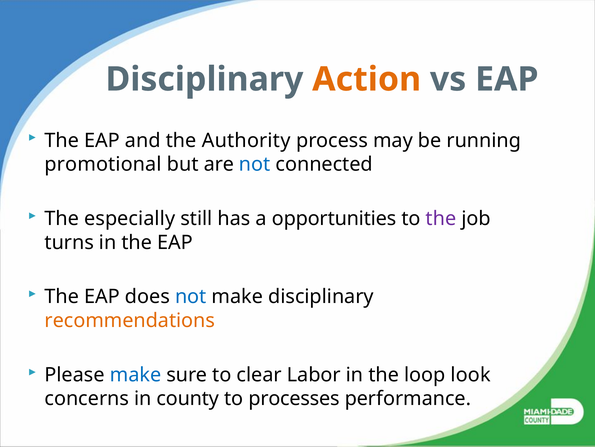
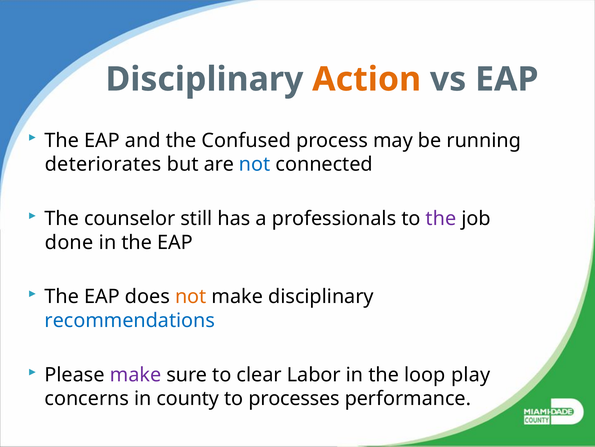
Authority: Authority -> Confused
promotional: promotional -> deteriorates
especially: especially -> counselor
opportunities: opportunities -> professionals
turns: turns -> done
not at (191, 296) colour: blue -> orange
recommendations colour: orange -> blue
make at (136, 374) colour: blue -> purple
look: look -> play
